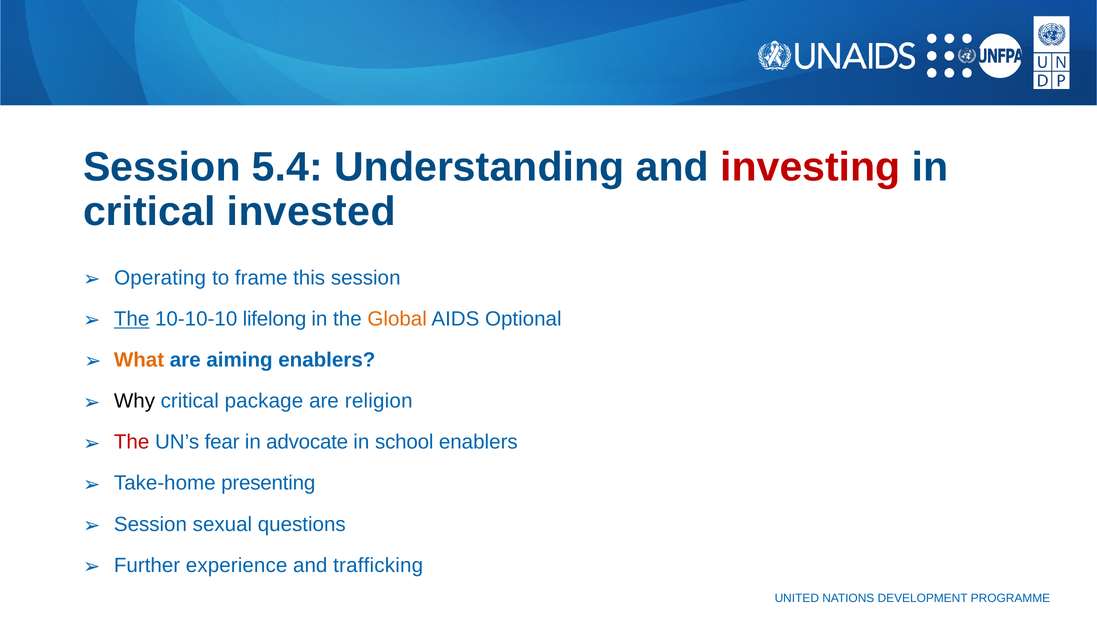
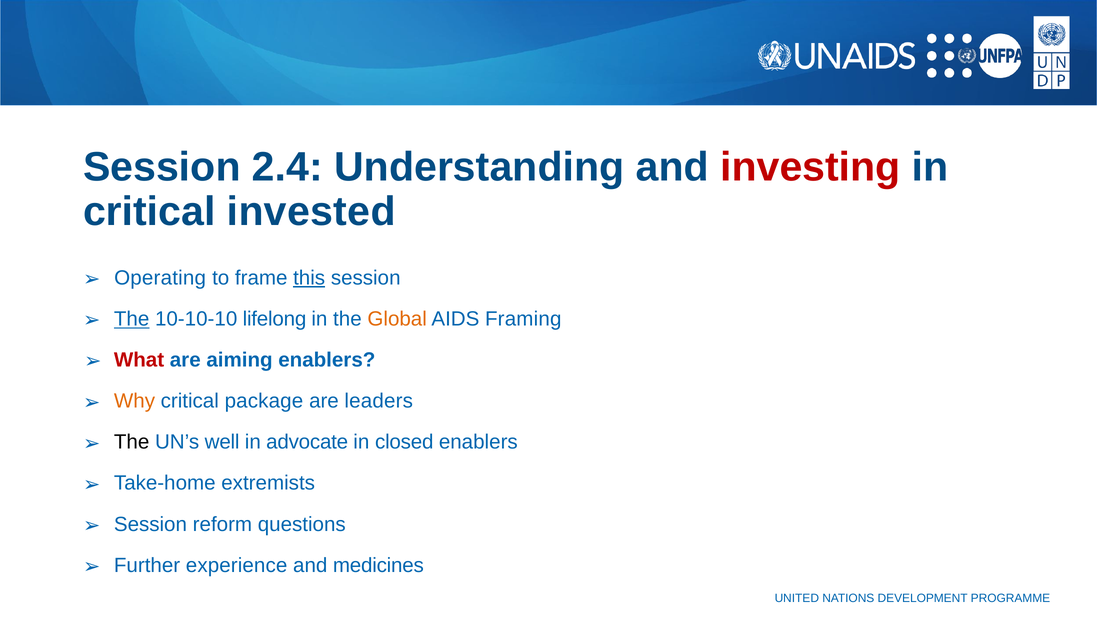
5.4: 5.4 -> 2.4
this underline: none -> present
Optional: Optional -> Framing
What colour: orange -> red
Why colour: black -> orange
religion: religion -> leaders
The at (132, 442) colour: red -> black
fear: fear -> well
school: school -> closed
presenting: presenting -> extremists
sexual: sexual -> reform
trafficking: trafficking -> medicines
